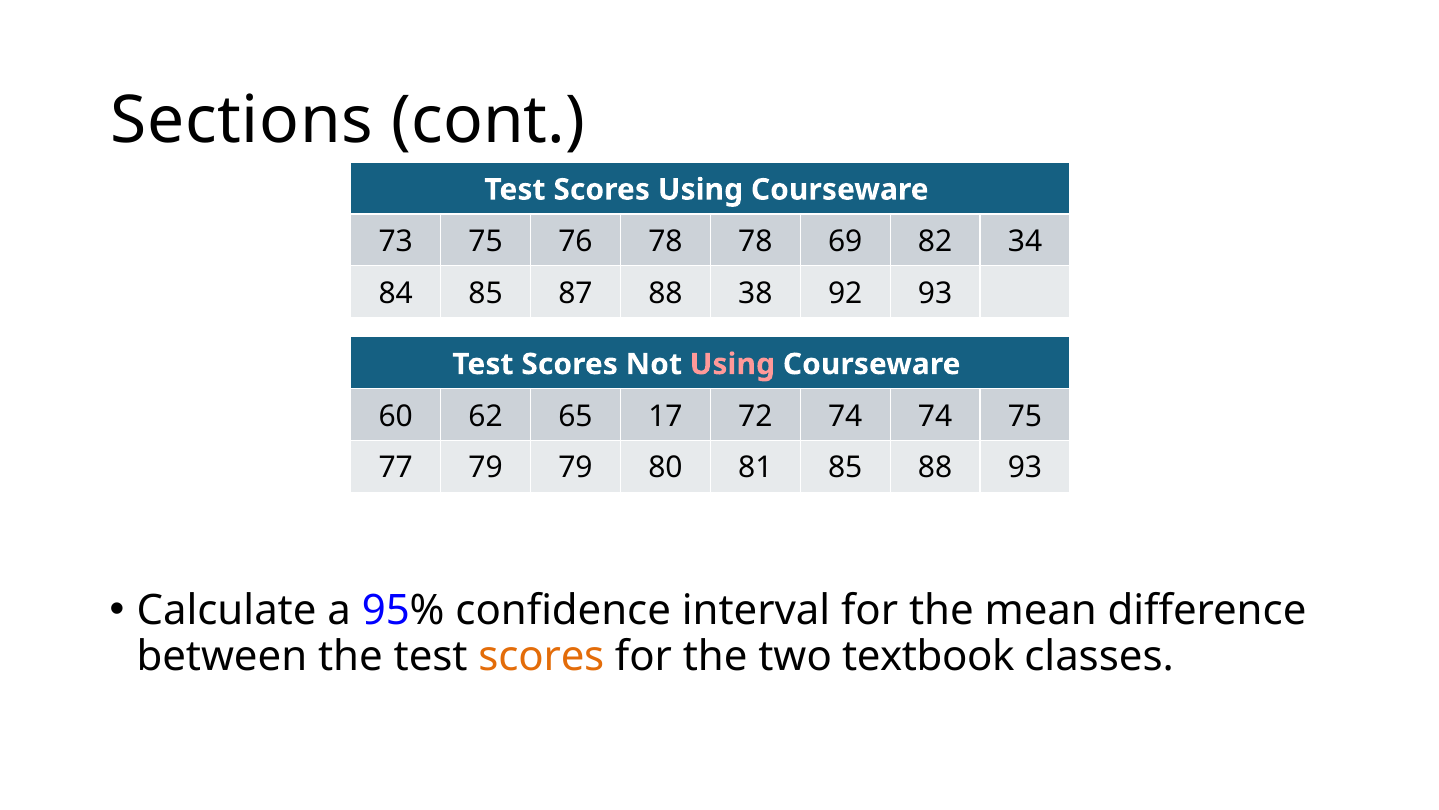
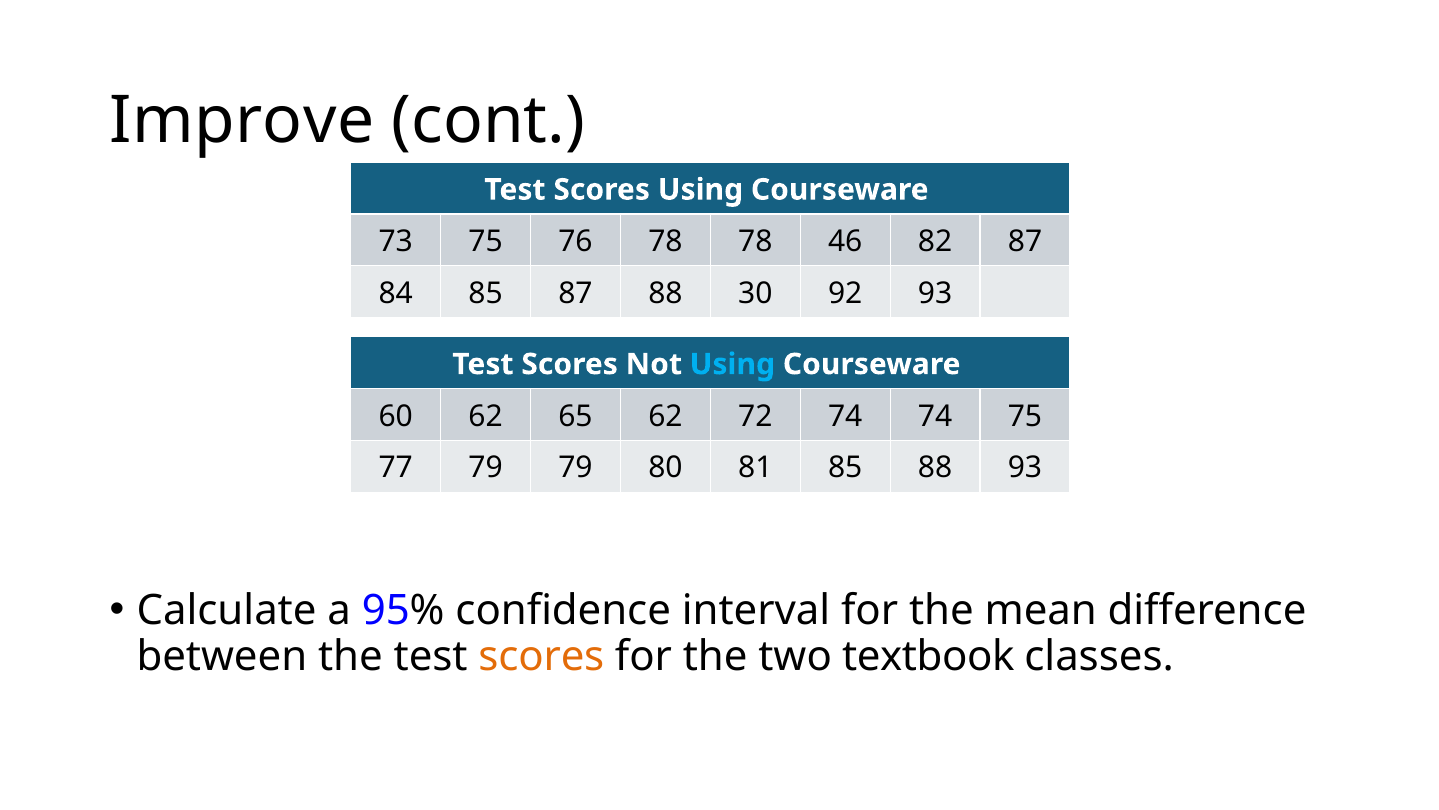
Sections: Sections -> Improve
69: 69 -> 46
82 34: 34 -> 87
38: 38 -> 30
Using at (732, 364) colour: pink -> light blue
65 17: 17 -> 62
